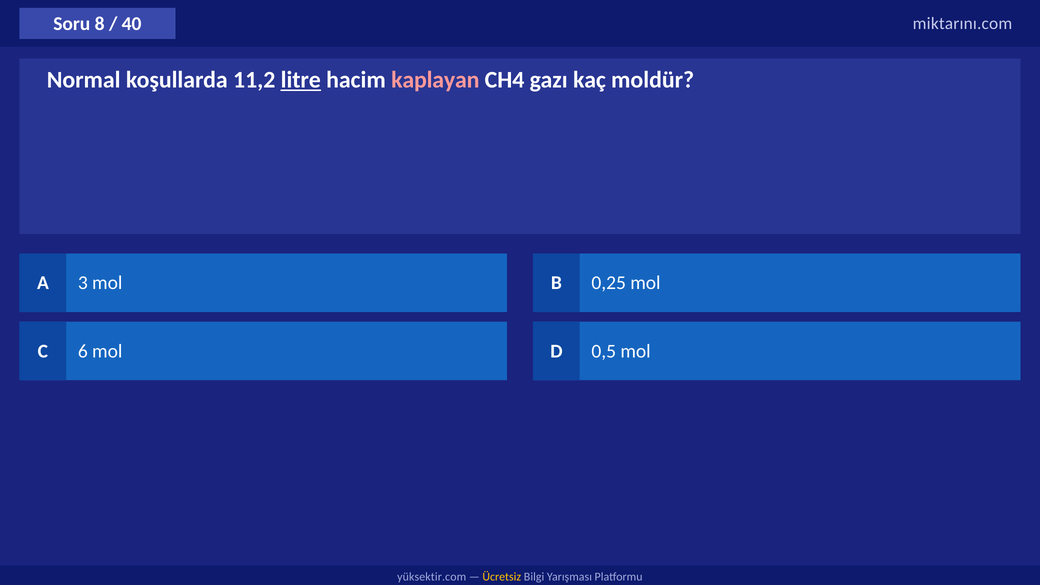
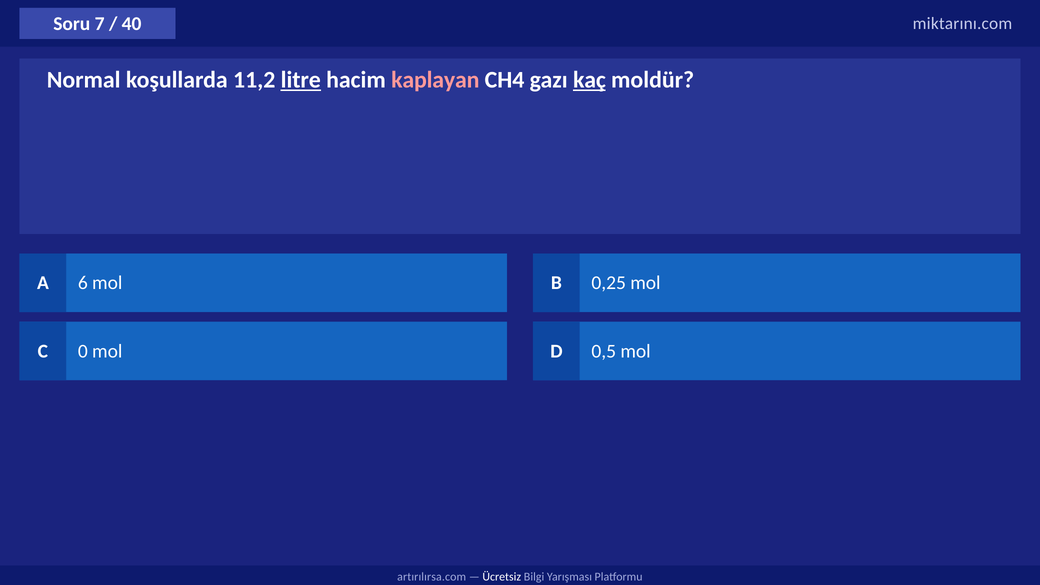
8: 8 -> 7
kaç underline: none -> present
3: 3 -> 6
6: 6 -> 0
yüksektir.com: yüksektir.com -> artırılırsa.com
Ücretsiz colour: yellow -> white
